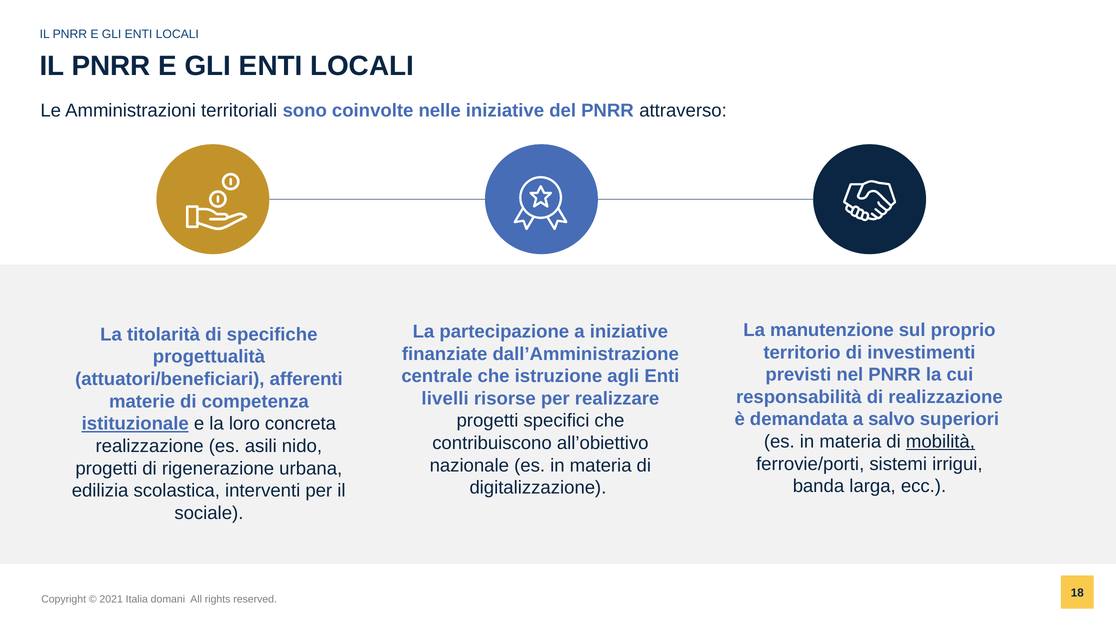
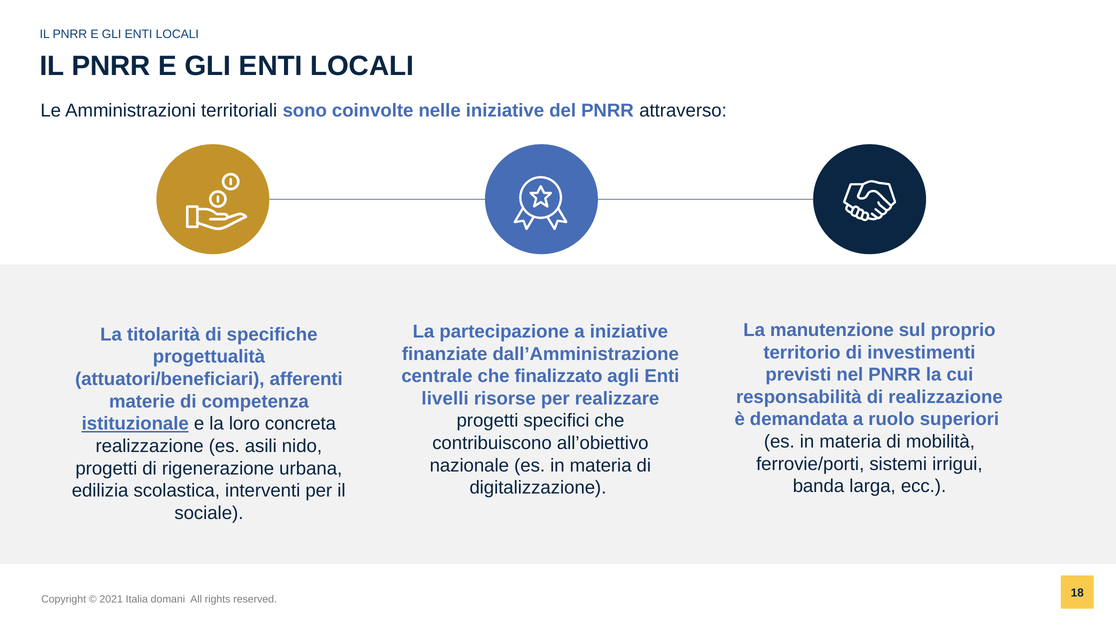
istruzione: istruzione -> finalizzato
salvo: salvo -> ruolo
mobilità underline: present -> none
